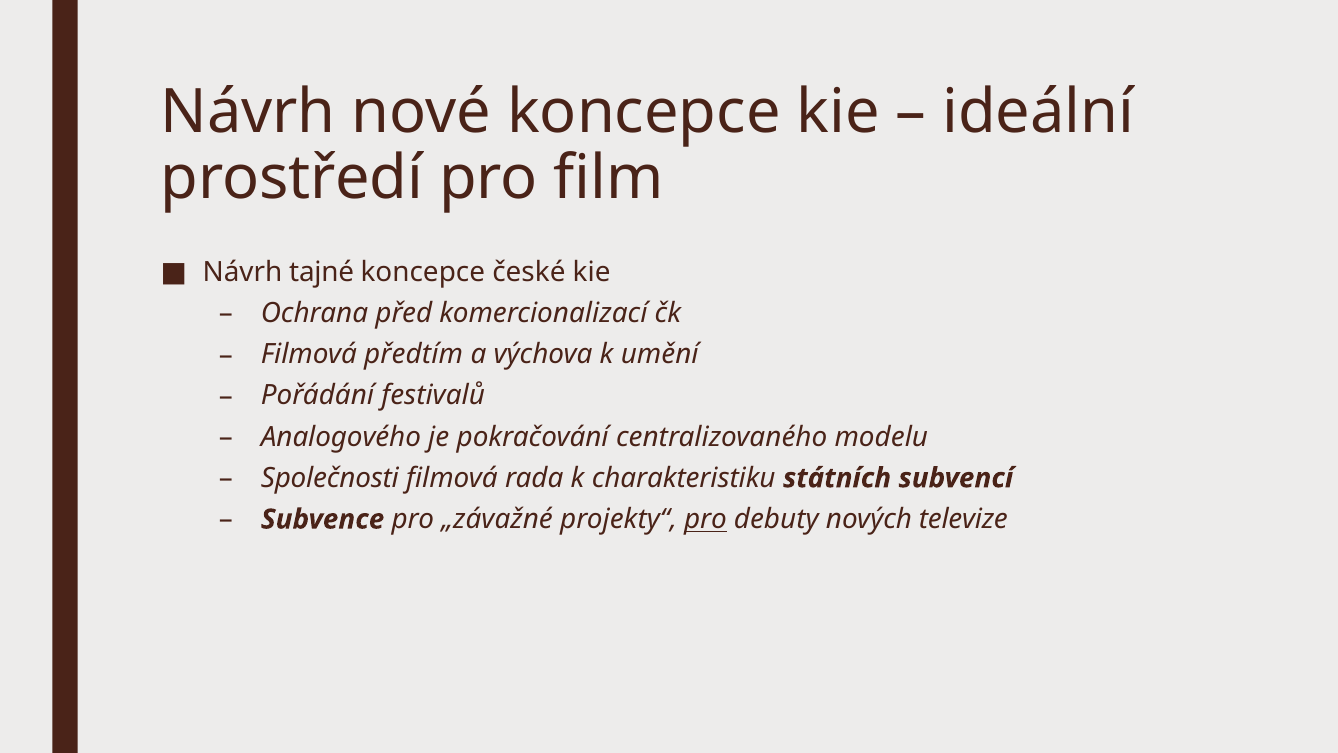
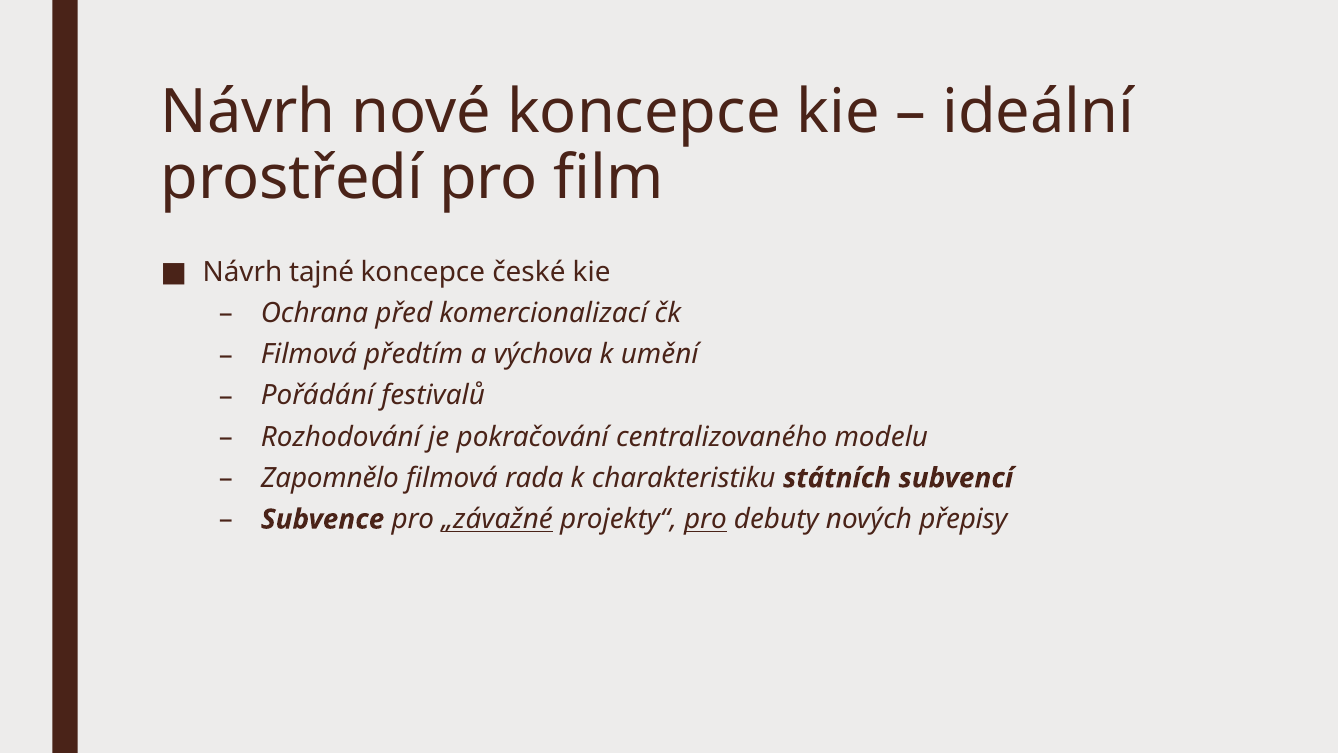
Analogového: Analogového -> Rozhodování
Společnosti: Společnosti -> Zapomnělo
„závažné underline: none -> present
televize: televize -> přepisy
